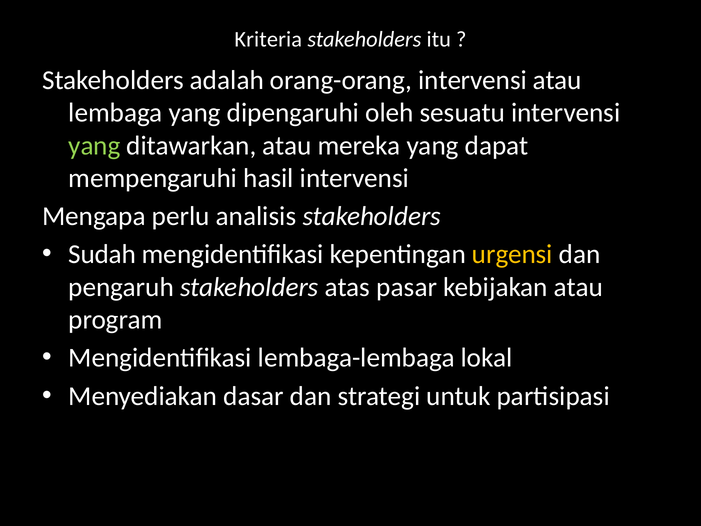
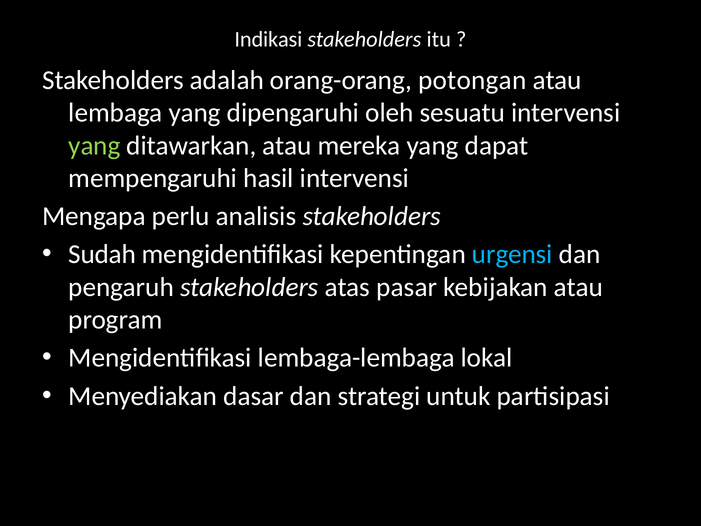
Kriteria: Kriteria -> Indikasi
orang-orang intervensi: intervensi -> potongan
urgensi colour: yellow -> light blue
